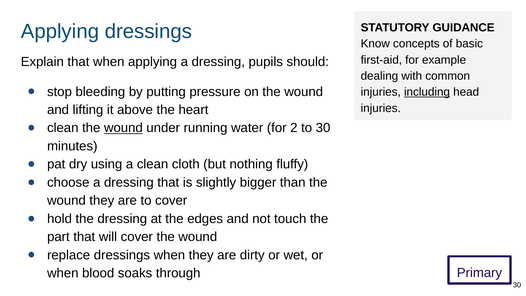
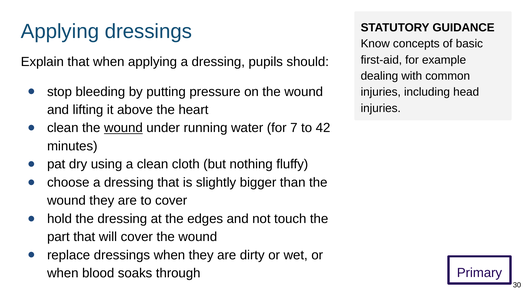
including underline: present -> none
2: 2 -> 7
to 30: 30 -> 42
